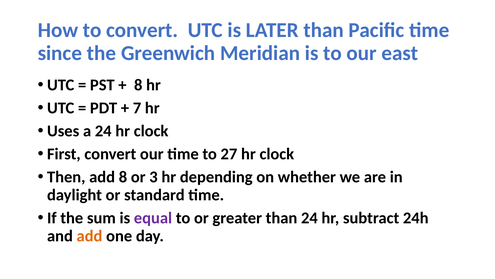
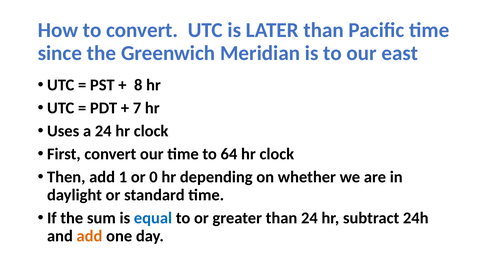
27: 27 -> 64
add 8: 8 -> 1
3: 3 -> 0
equal colour: purple -> blue
